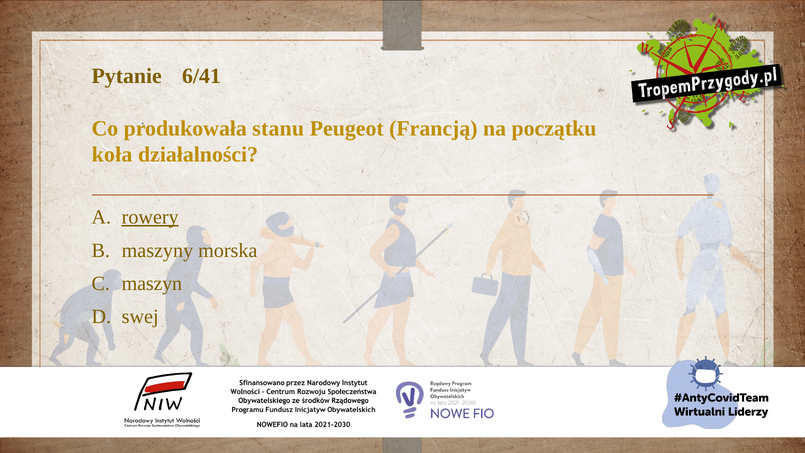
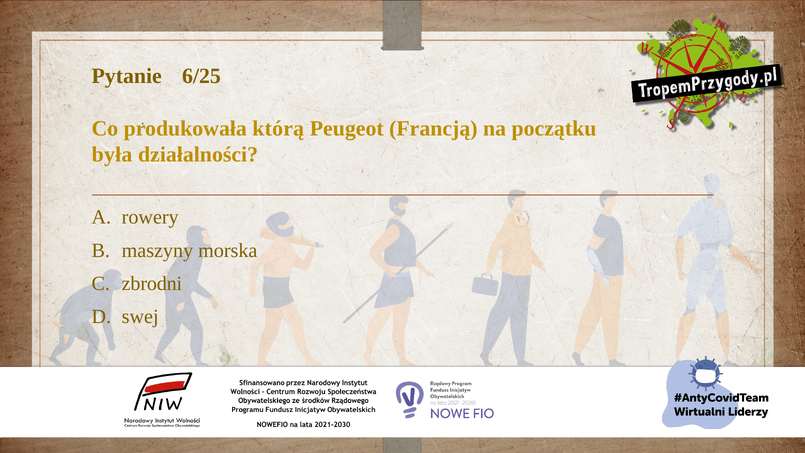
6/41: 6/41 -> 6/25
stanu: stanu -> którą
koła: koła -> była
rowery underline: present -> none
maszyn: maszyn -> zbrodni
